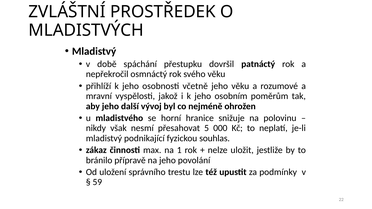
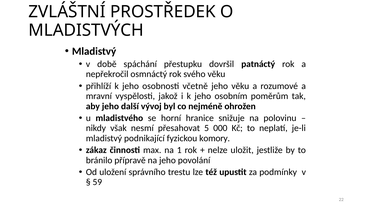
souhlas: souhlas -> komory
